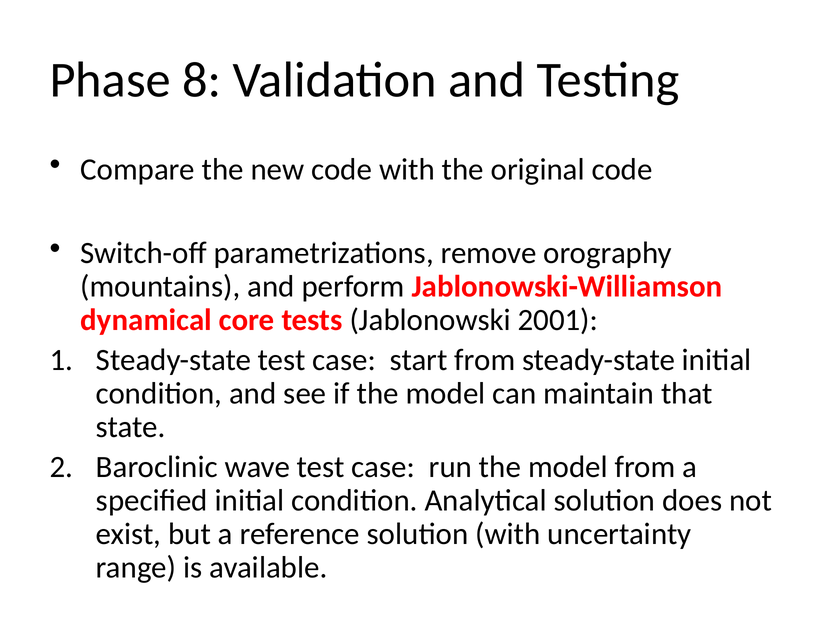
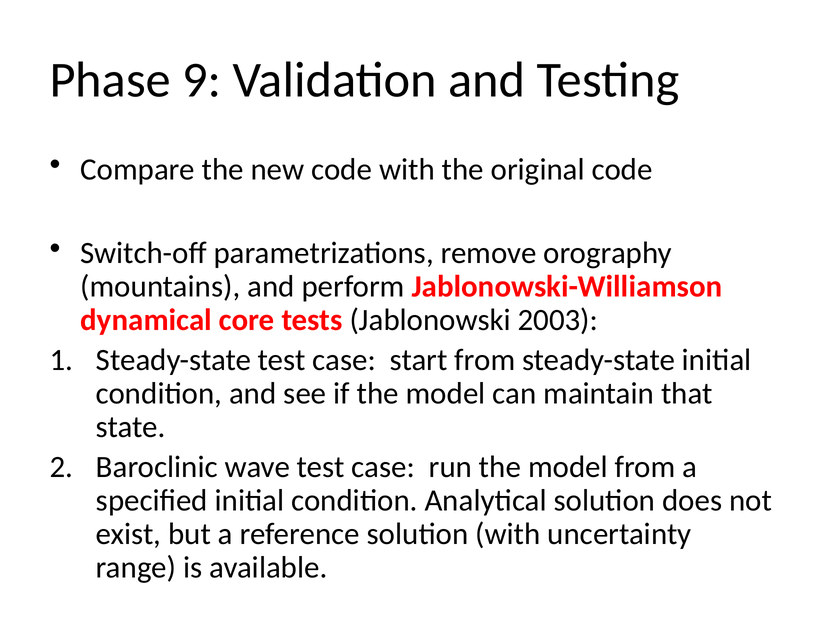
8: 8 -> 9
2001: 2001 -> 2003
